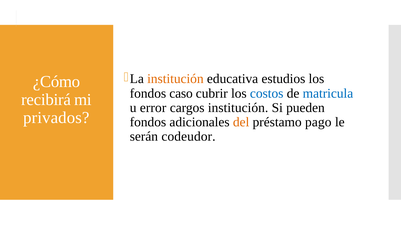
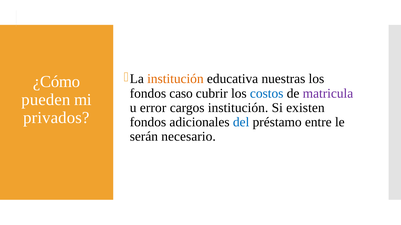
estudios: estudios -> nuestras
matricula colour: blue -> purple
recibirá: recibirá -> pueden
pueden: pueden -> existen
del colour: orange -> blue
pago: pago -> entre
codeudor: codeudor -> necesario
